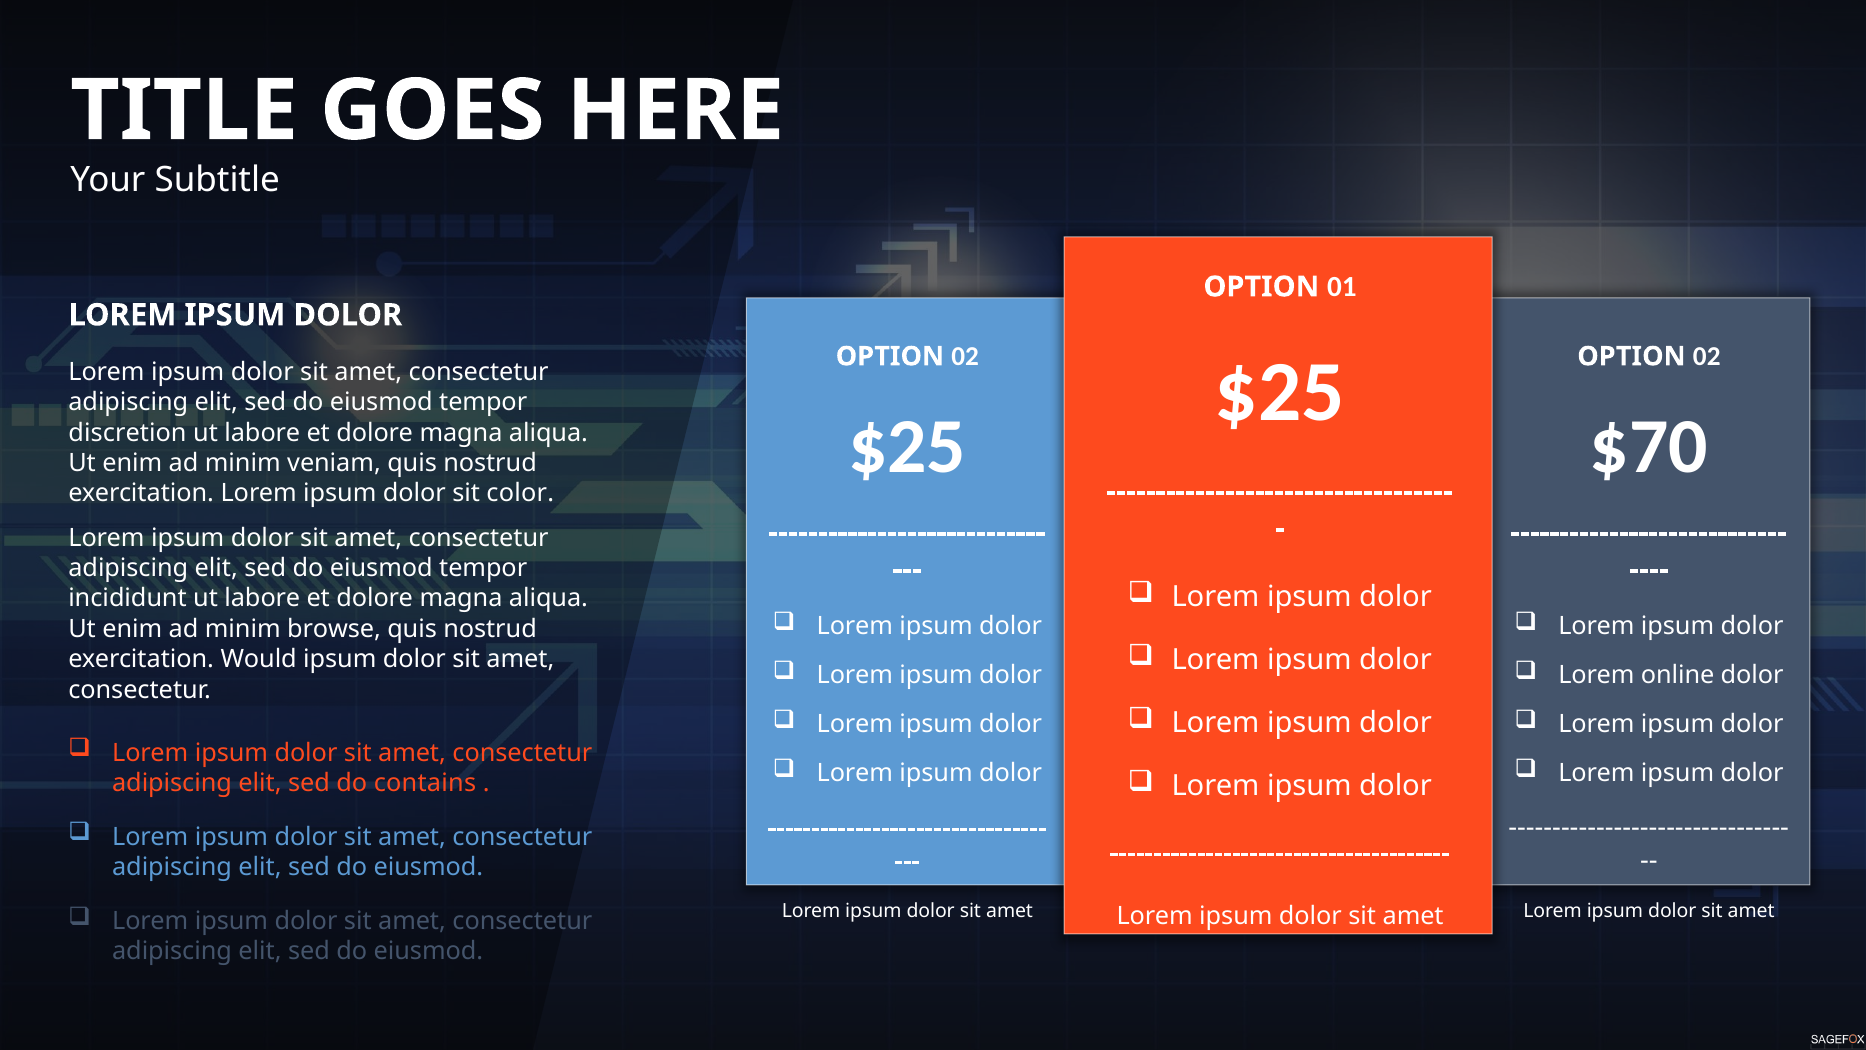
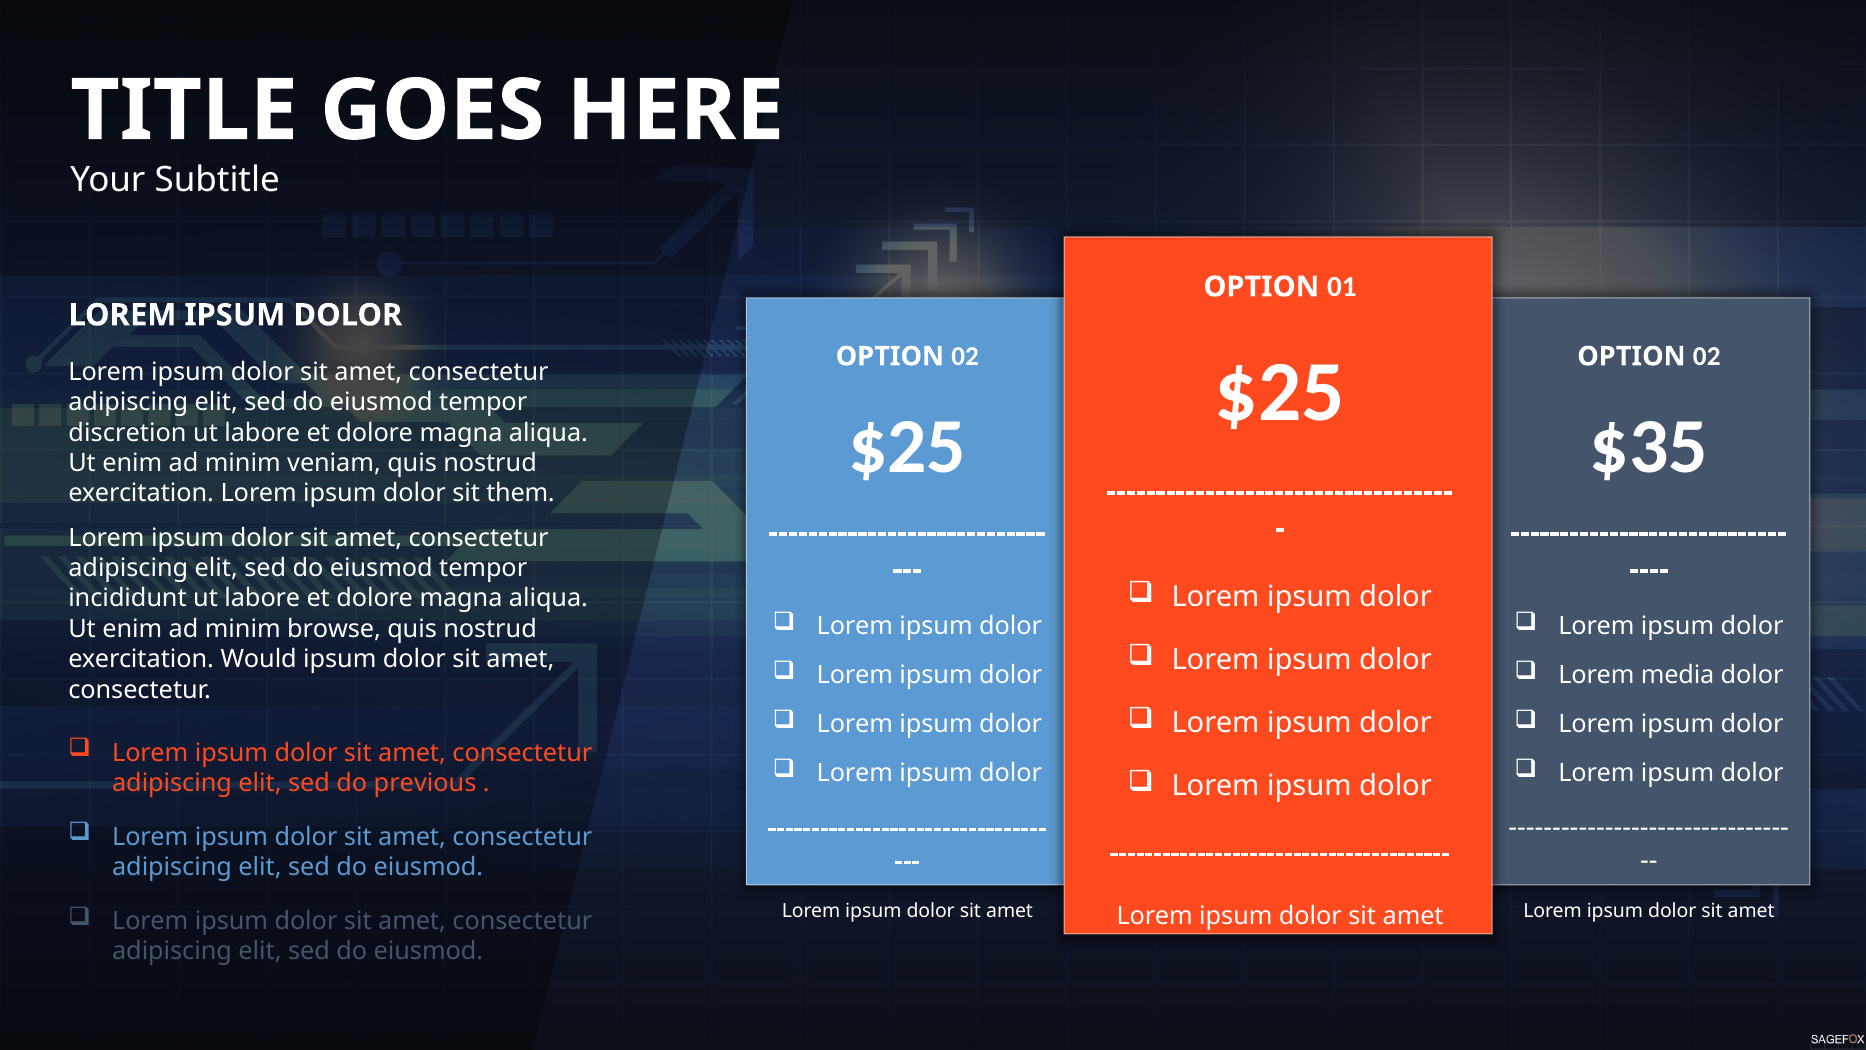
$70: $70 -> $35
color: color -> them
online: online -> media
contains: contains -> previous
